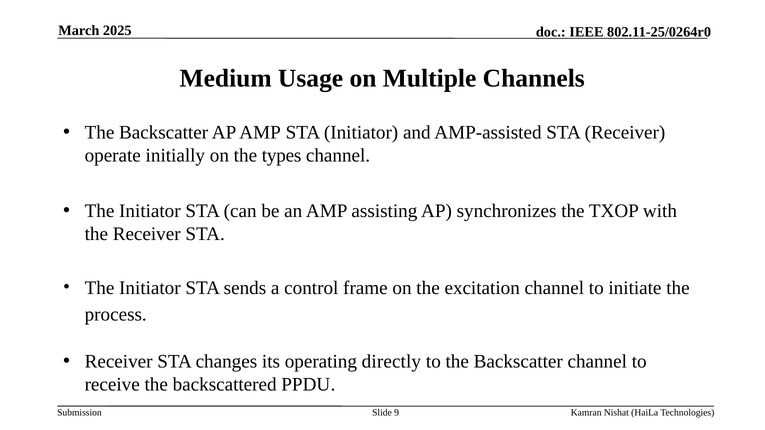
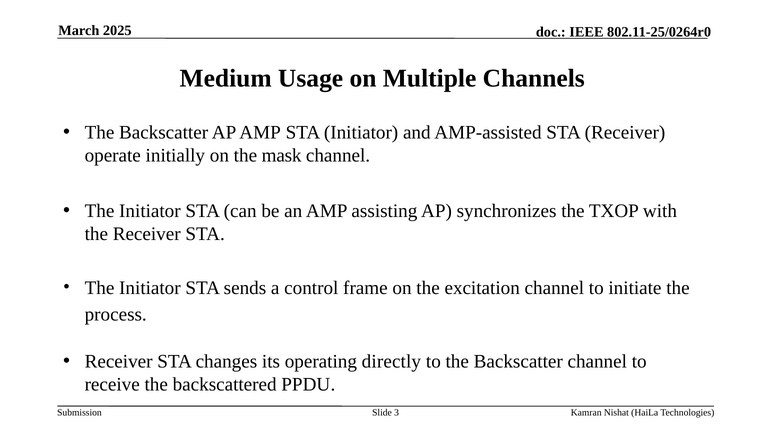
types: types -> mask
9: 9 -> 3
